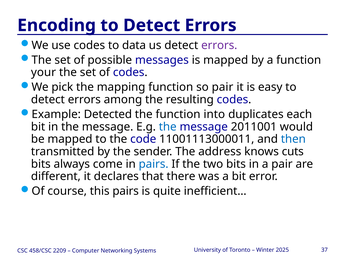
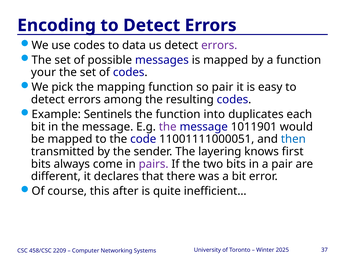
Detected: Detected -> Sentinels
the at (168, 127) colour: blue -> purple
2011001: 2011001 -> 1011901
11001113000011: 11001113000011 -> 11001111000051
address: address -> layering
cuts: cuts -> first
pairs at (154, 164) colour: blue -> purple
this pairs: pairs -> after
